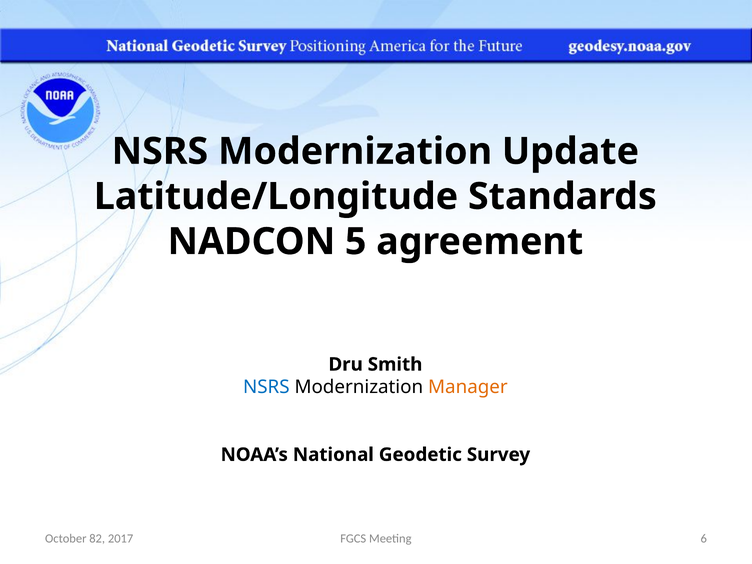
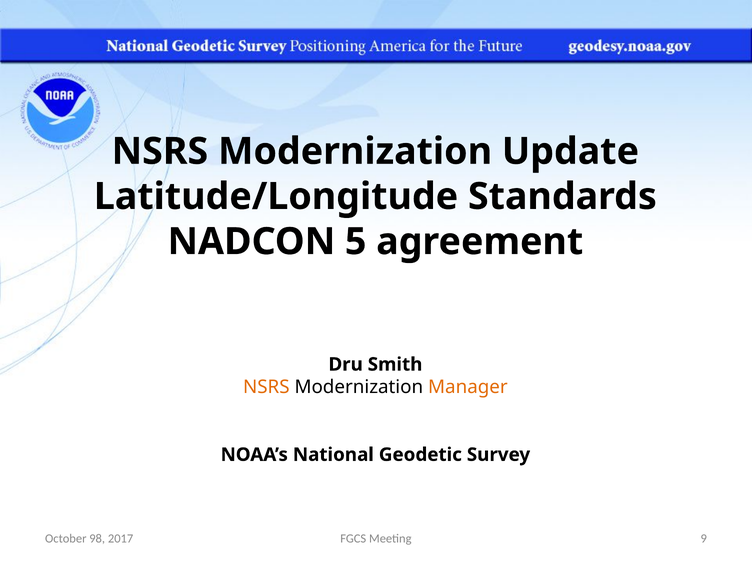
NSRS at (266, 387) colour: blue -> orange
82: 82 -> 98
6: 6 -> 9
